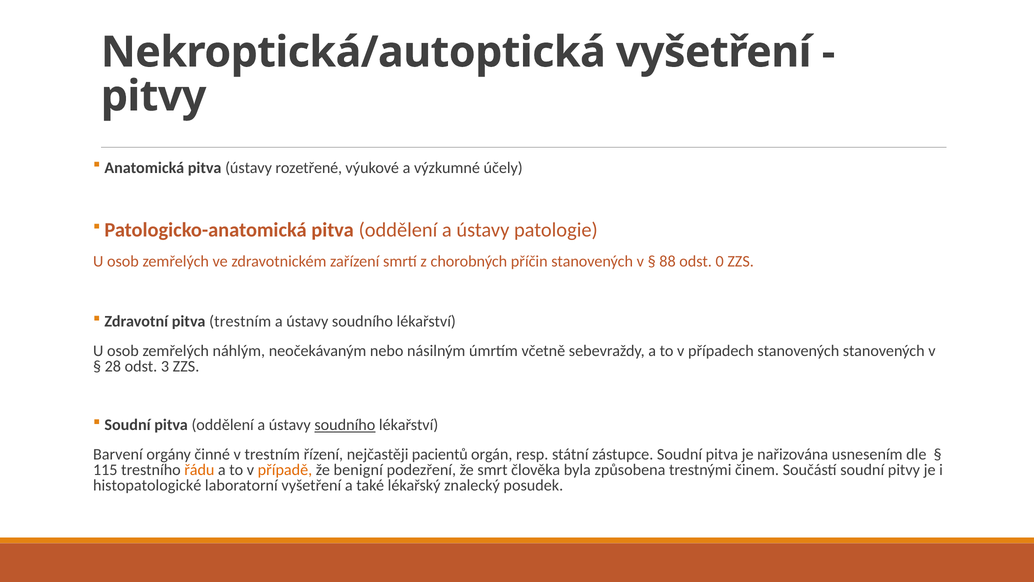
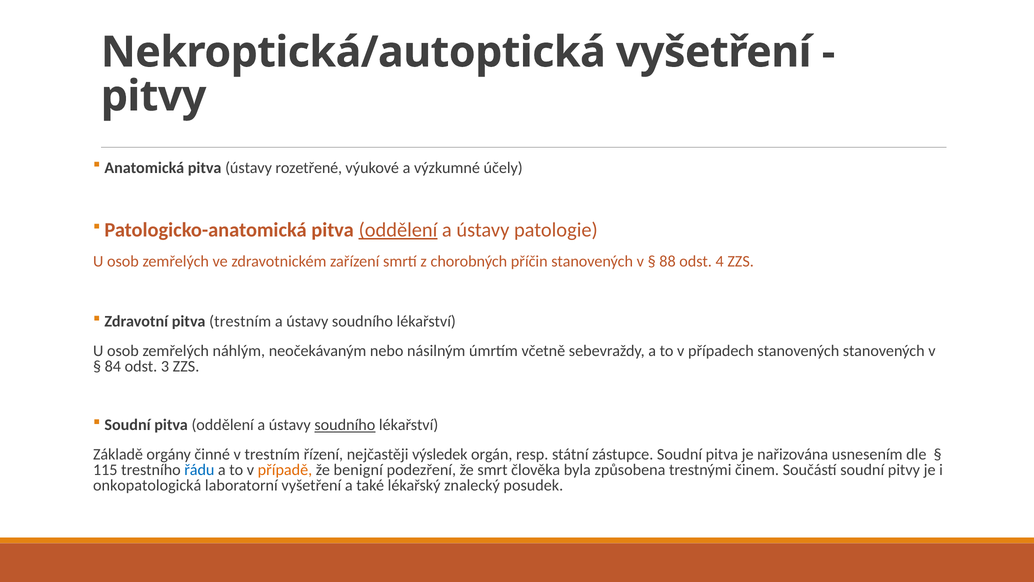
oddělení at (398, 230) underline: none -> present
0: 0 -> 4
28: 28 -> 84
Barvení: Barvení -> Základě
pacientů: pacientů -> výsledek
řádu colour: orange -> blue
histopatologické: histopatologické -> onkopatologická
